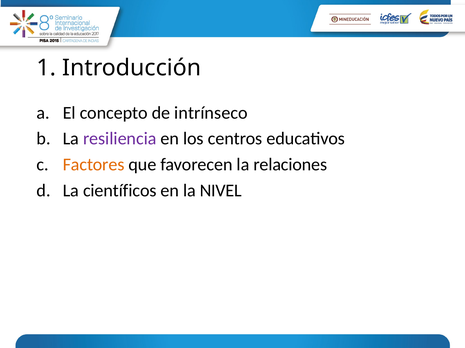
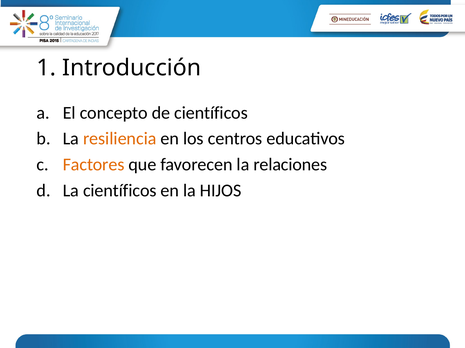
de intrínseco: intrínseco -> científicos
resiliencia colour: purple -> orange
NIVEL: NIVEL -> HIJOS
